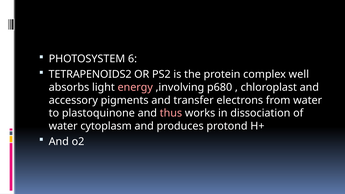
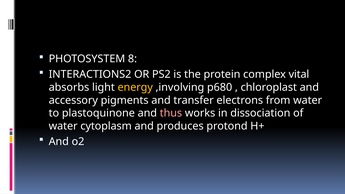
6: 6 -> 8
TETRAPENOIDS2: TETRAPENOIDS2 -> INTERACTIONS2
well: well -> vital
energy colour: pink -> yellow
